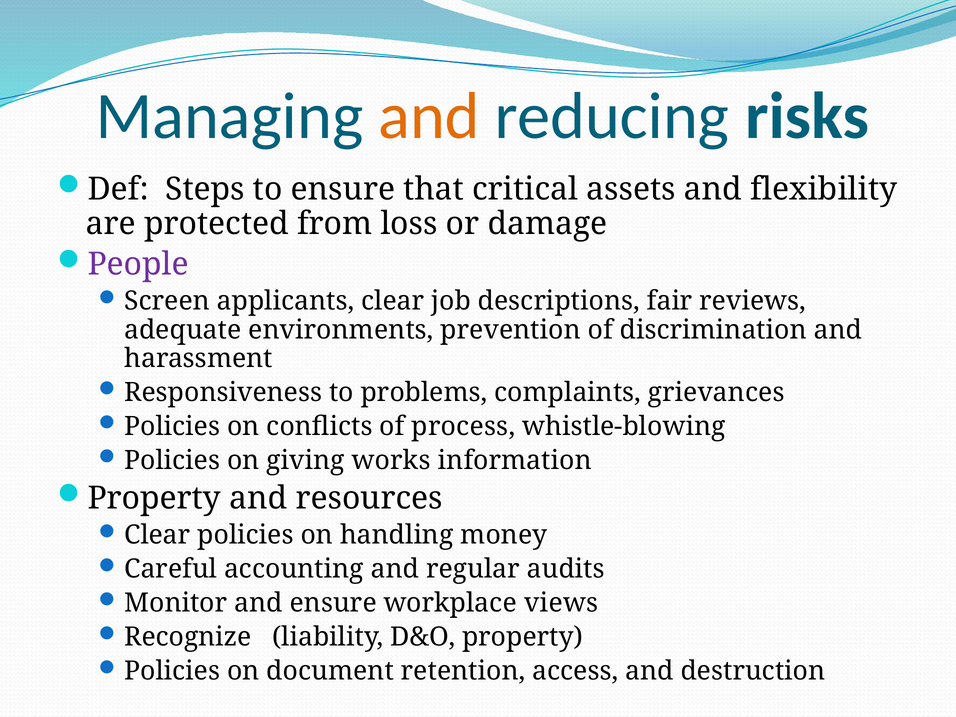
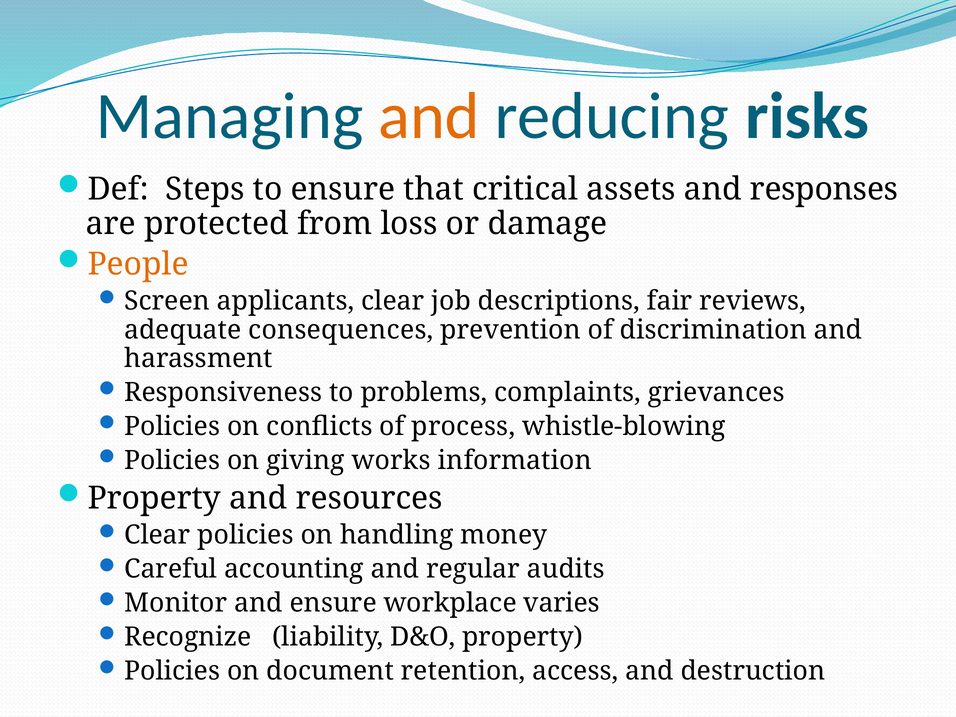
flexibility: flexibility -> responses
People colour: purple -> orange
environments: environments -> consequences
views: views -> varies
